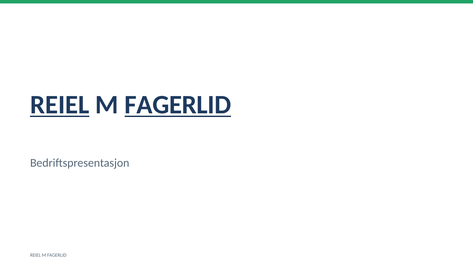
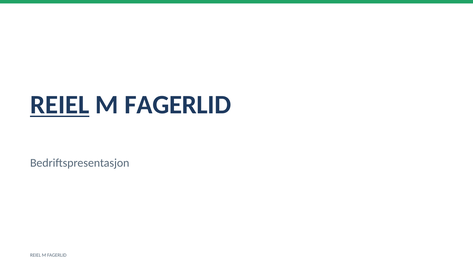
FAGERLID at (178, 105) underline: present -> none
